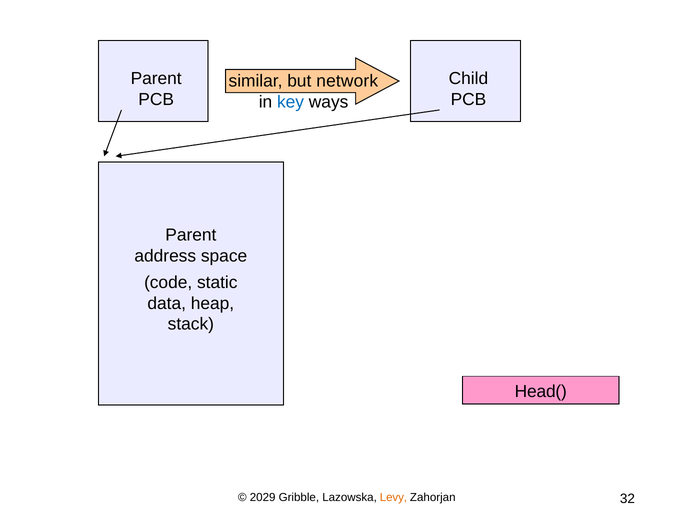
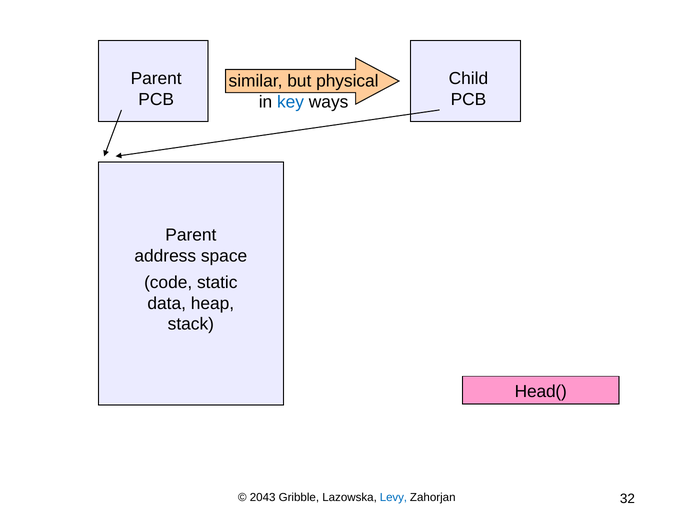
network: network -> physical
2029: 2029 -> 2043
Levy colour: orange -> blue
